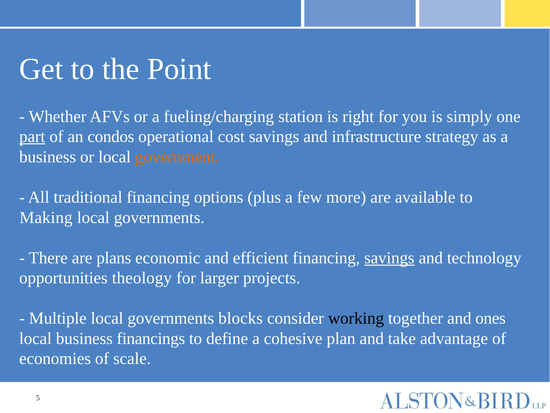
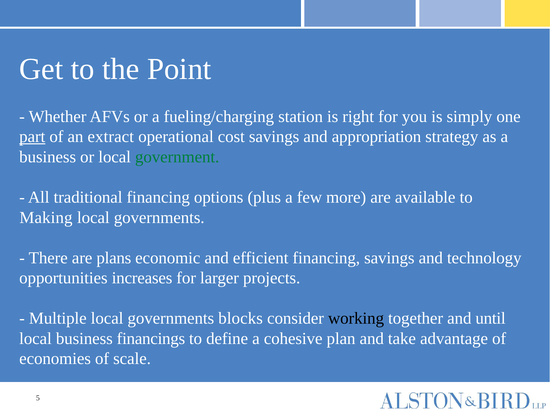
condos: condos -> extract
infrastructure: infrastructure -> appropriation
government colour: orange -> green
savings at (389, 258) underline: present -> none
theology: theology -> increases
ones: ones -> until
